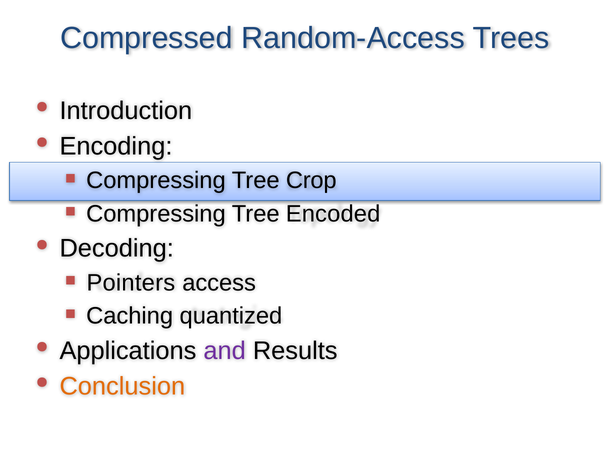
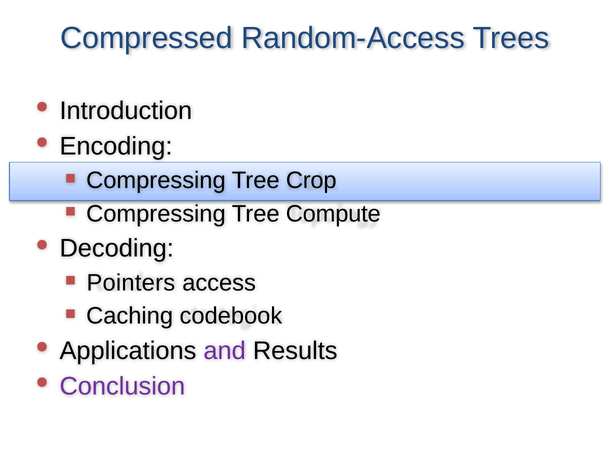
Encoded: Encoded -> Compute
quantized: quantized -> codebook
Conclusion colour: orange -> purple
